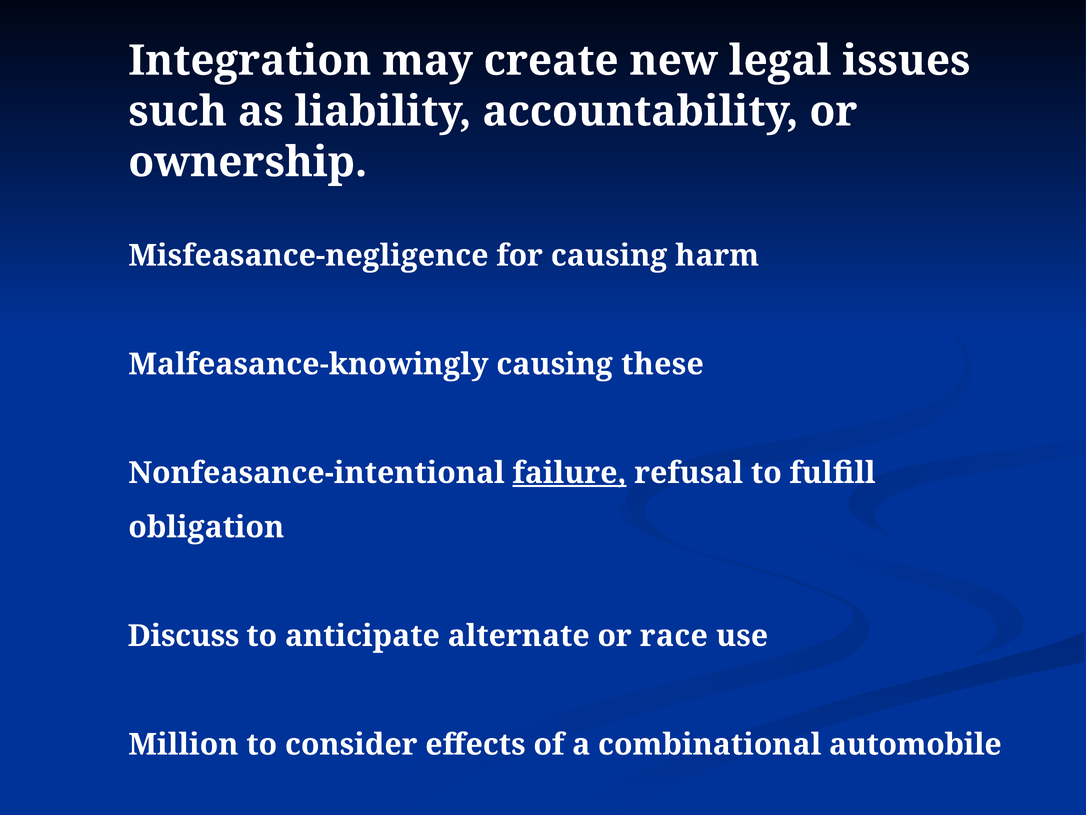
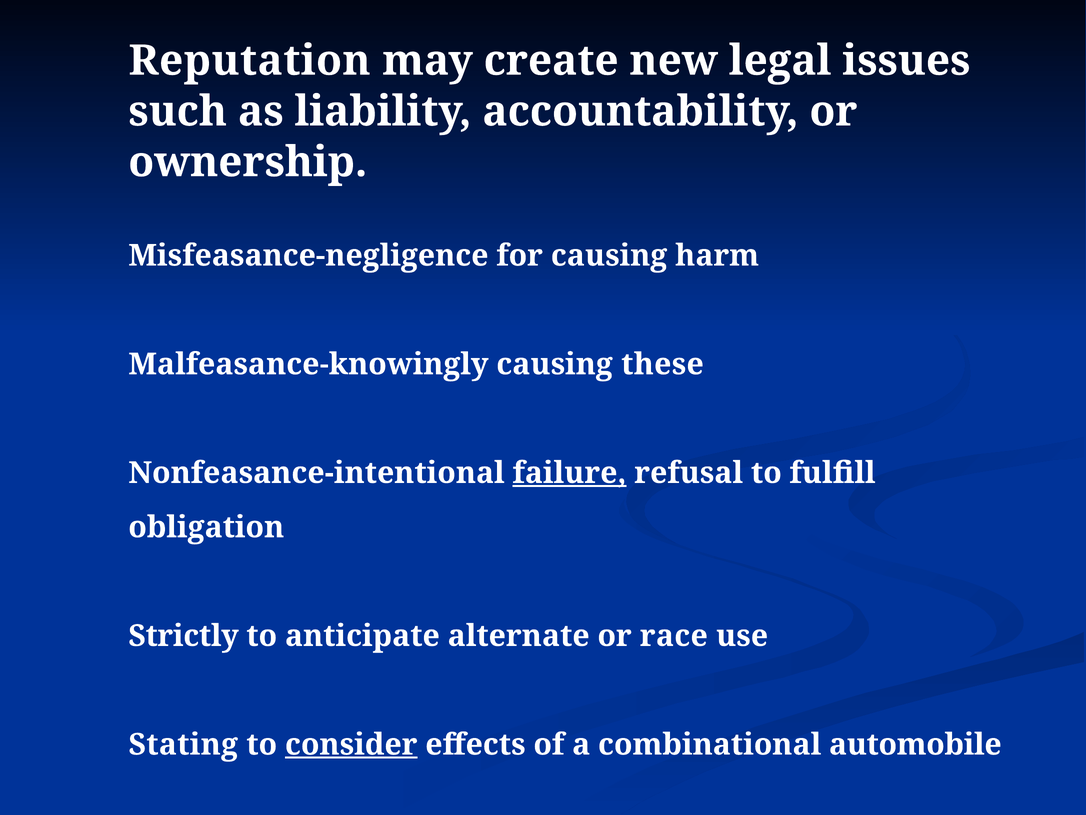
Integration: Integration -> Reputation
Discuss: Discuss -> Strictly
Million: Million -> Stating
consider at (351, 744) underline: none -> present
